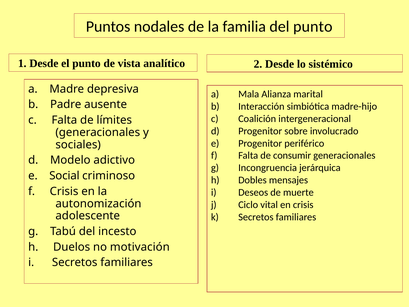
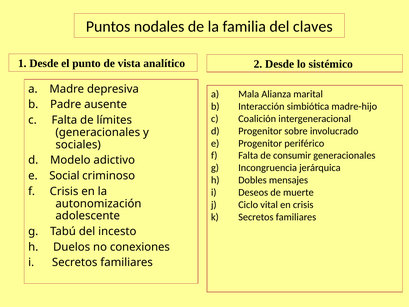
del punto: punto -> claves
motivación: motivación -> conexiones
